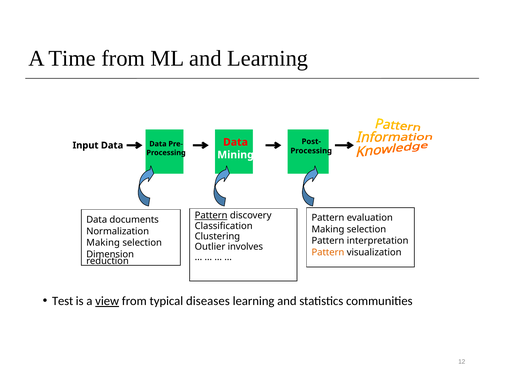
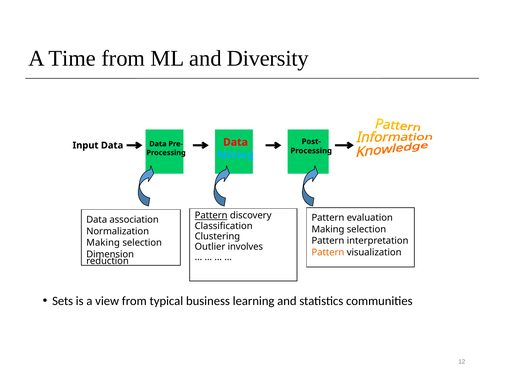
and Learning: Learning -> Diversity
Mining colour: white -> light blue
documents: documents -> association
Test: Test -> Sets
view underline: present -> none
diseases: diseases -> business
